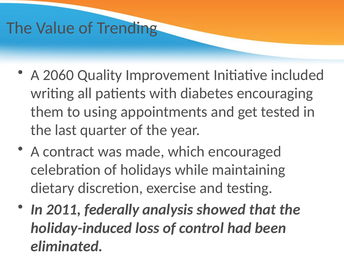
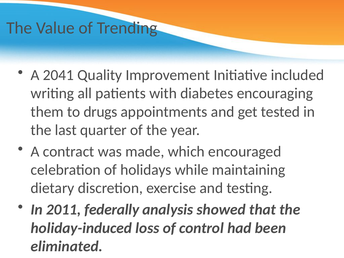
2060: 2060 -> 2041
using: using -> drugs
